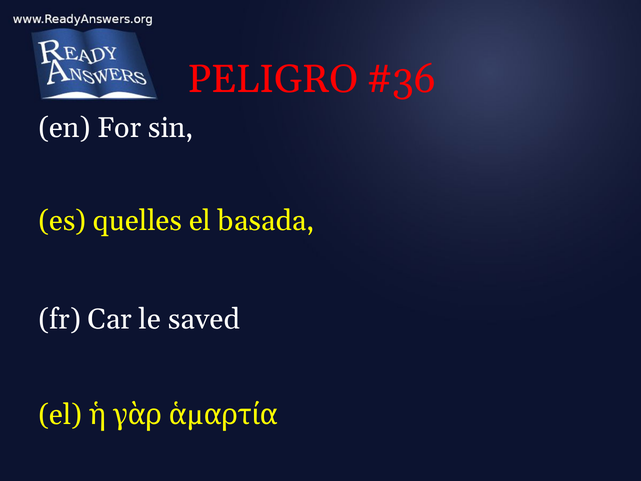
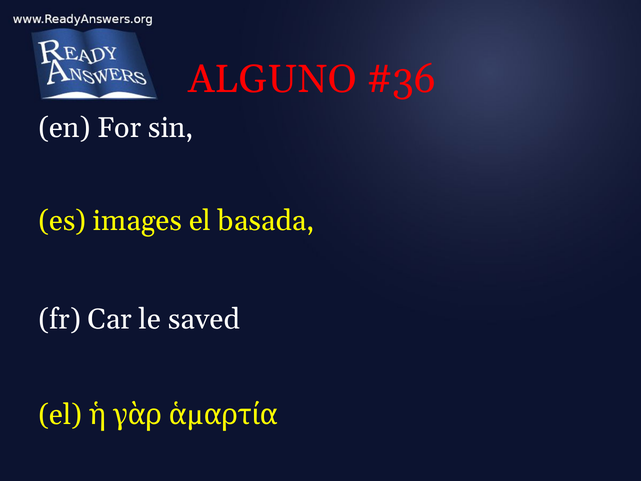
PELIGRO: PELIGRO -> ALGUNO
quelles: quelles -> images
